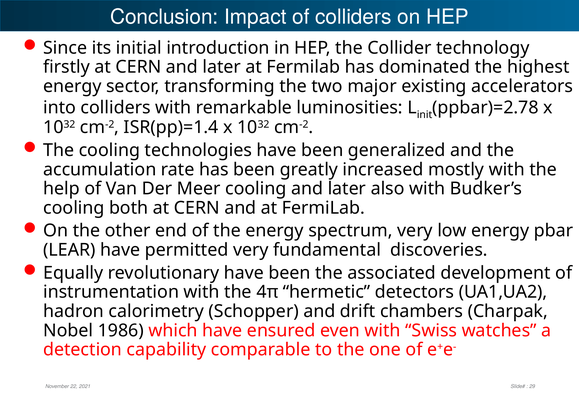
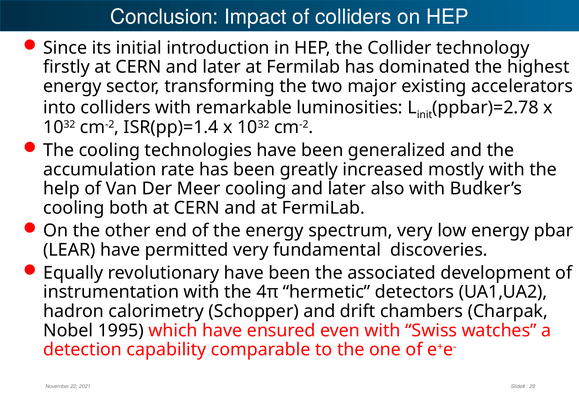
1986: 1986 -> 1995
